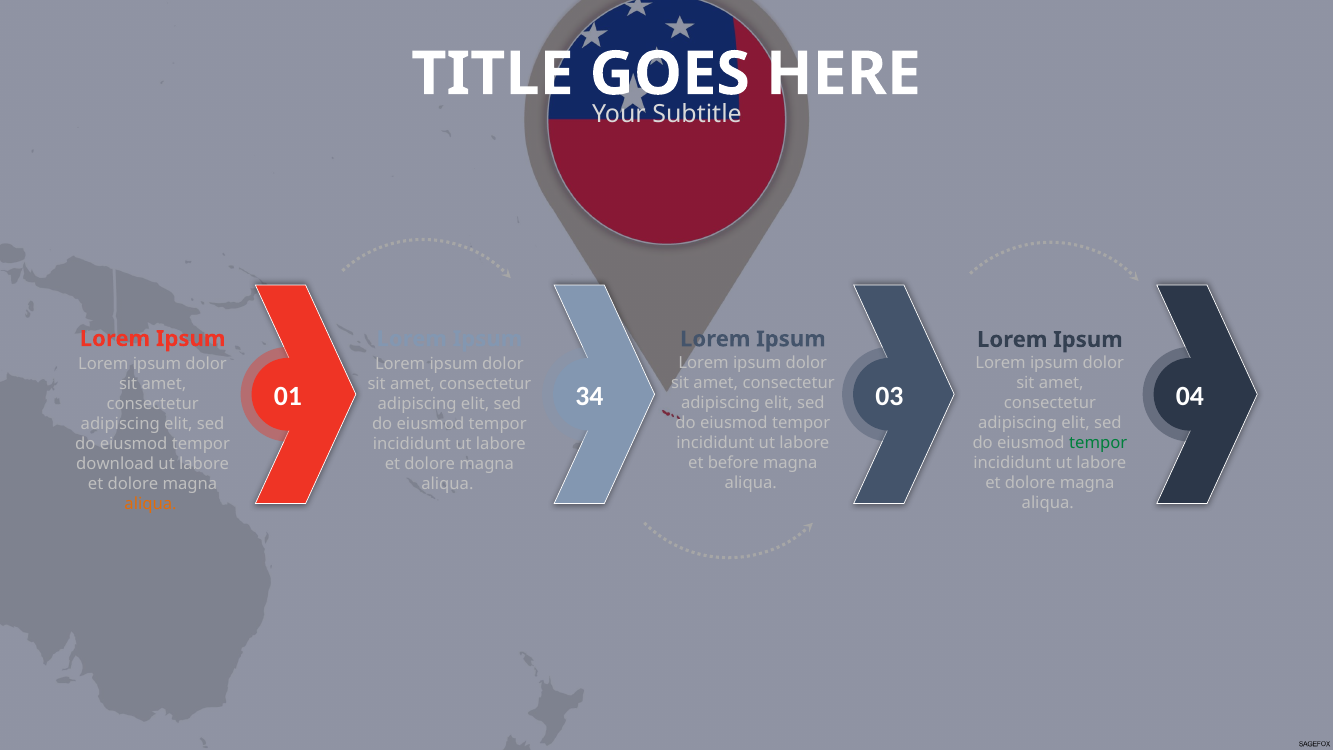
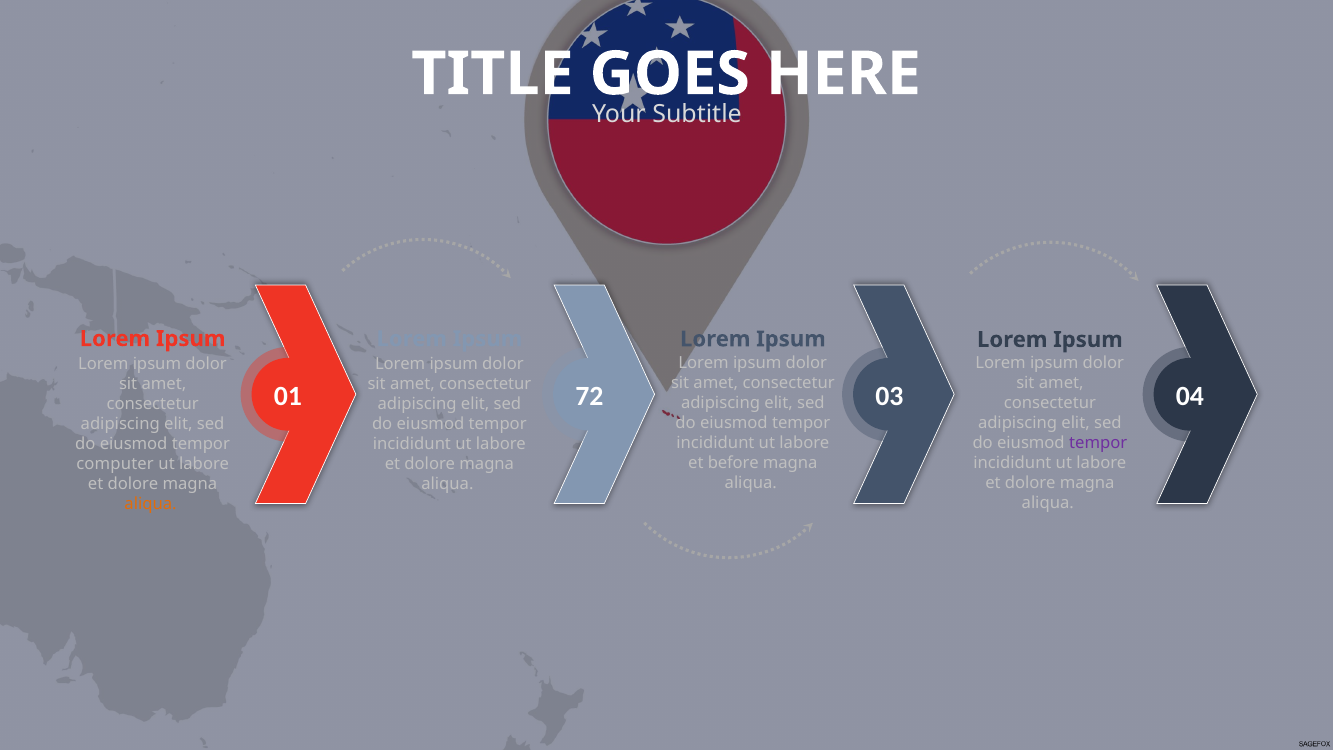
34: 34 -> 72
tempor at (1098, 443) colour: green -> purple
download: download -> computer
